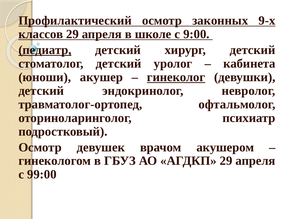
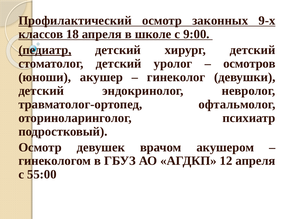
классов 29: 29 -> 18
кабинета: кабинета -> осмотров
гинеколог underline: present -> none
АГДКП 29: 29 -> 12
99:00: 99:00 -> 55:00
